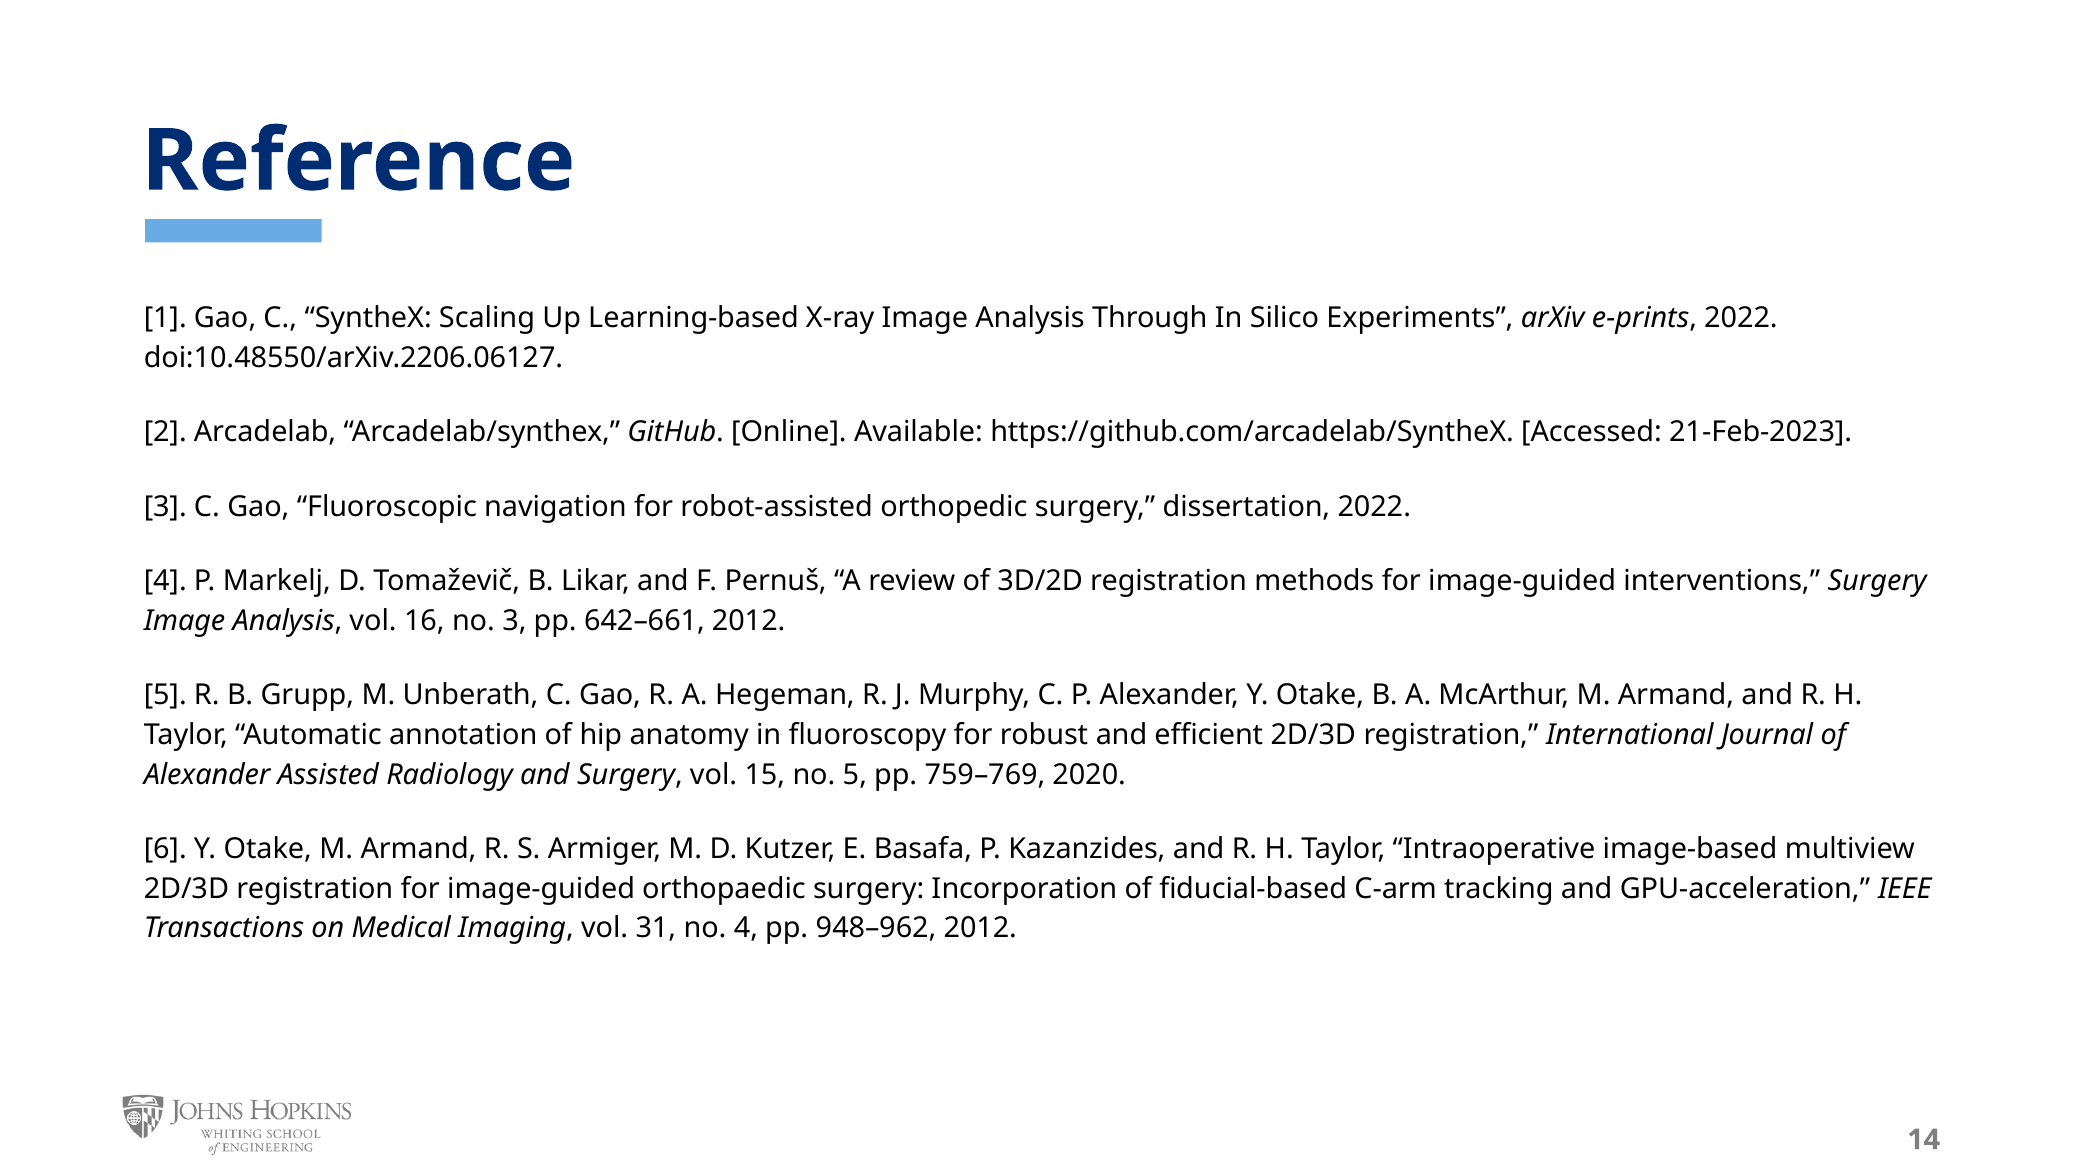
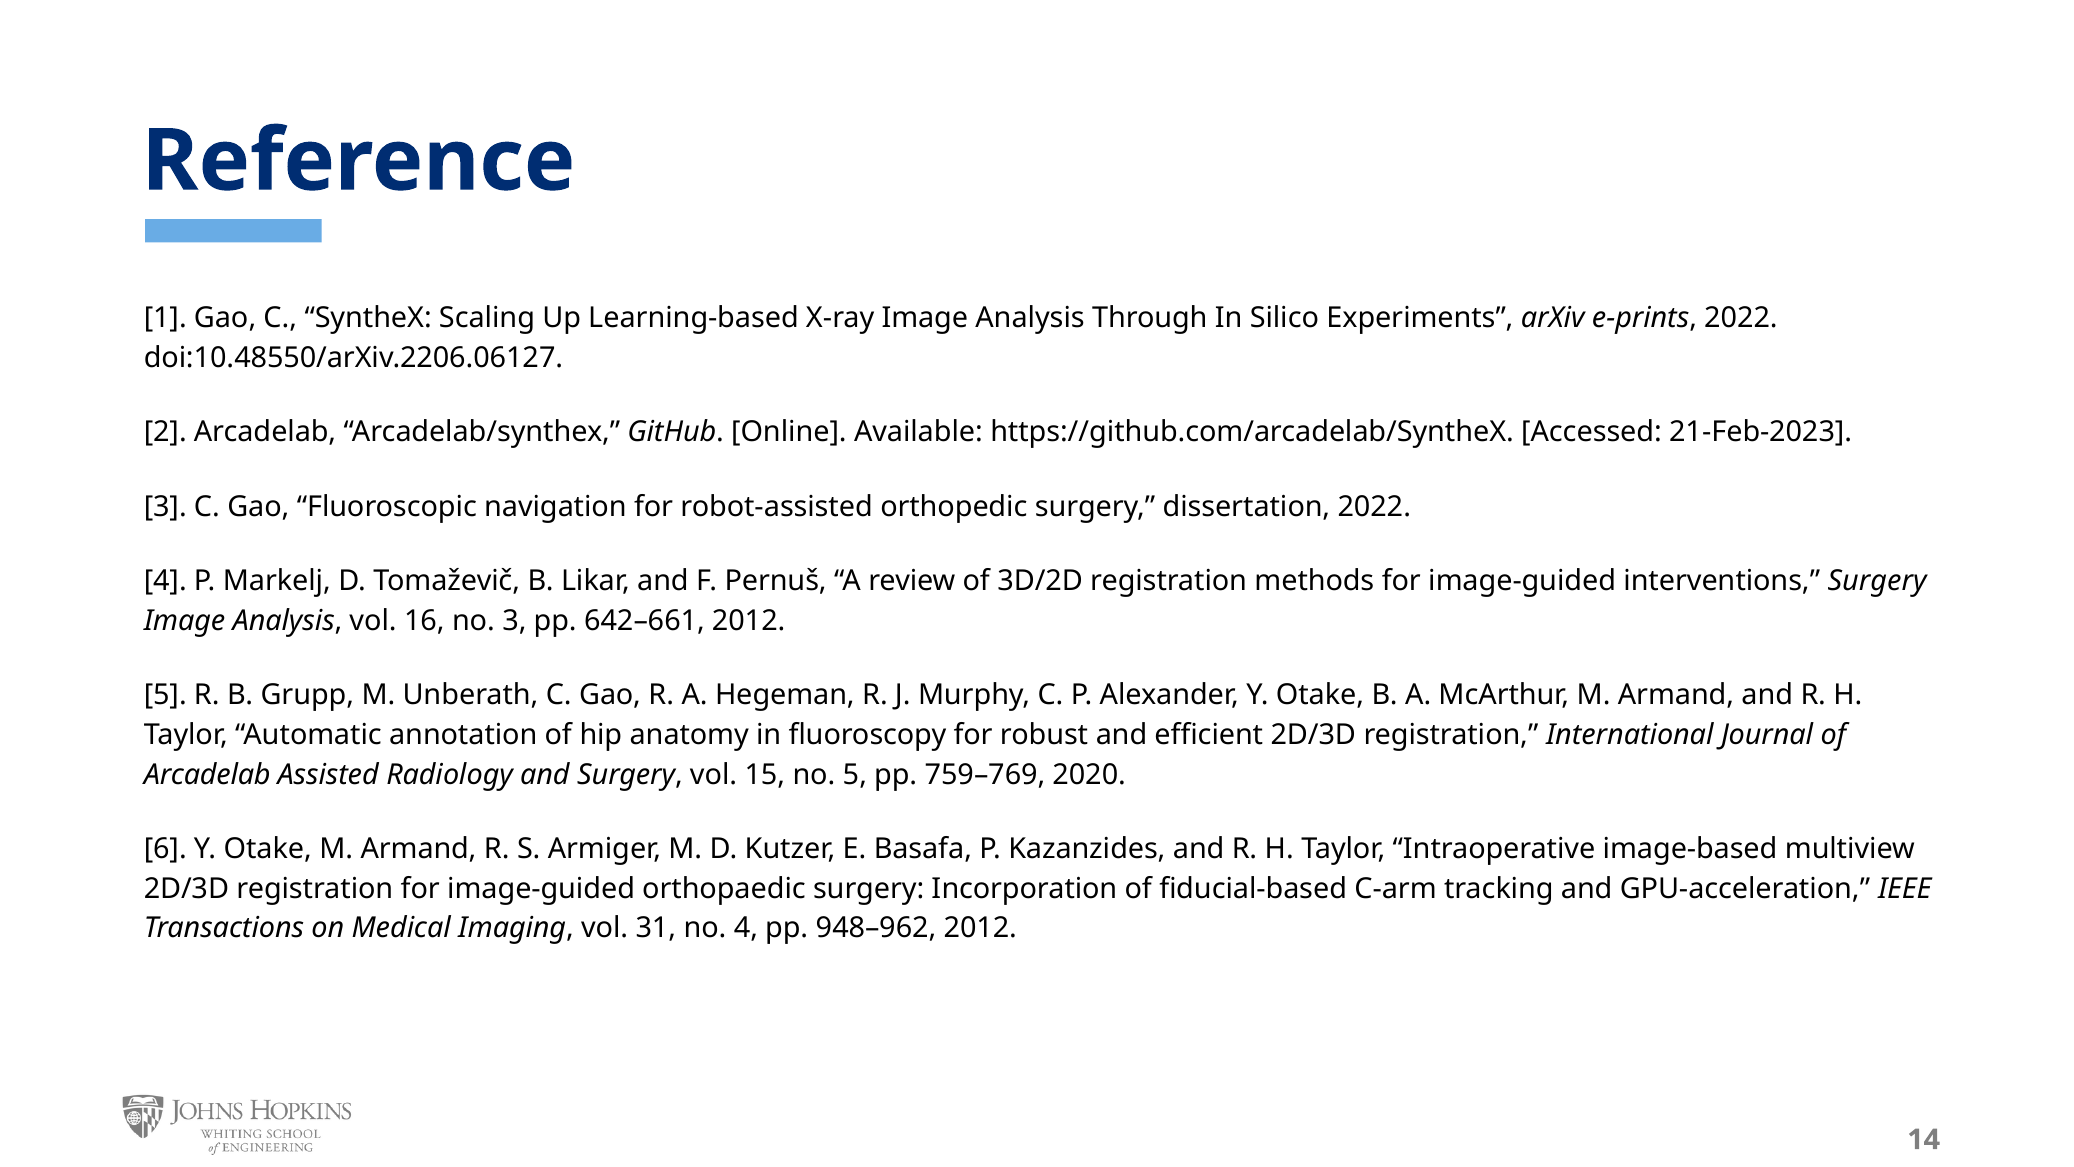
Alexander at (207, 774): Alexander -> Arcadelab
